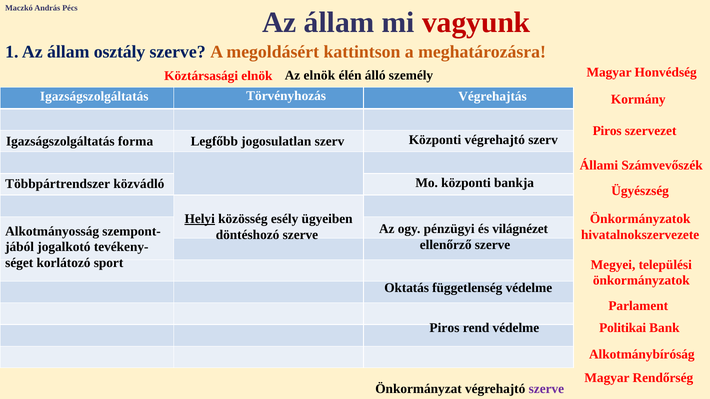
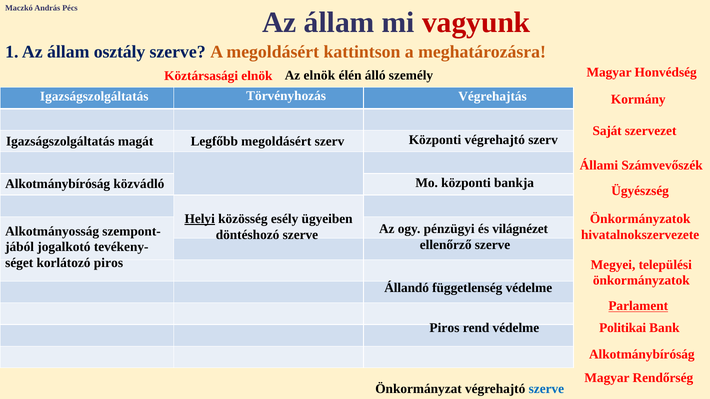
Piros at (607, 131): Piros -> Saját
forma: forma -> magát
Legfőbb jogosulatlan: jogosulatlan -> megoldásért
Többpártrendszer at (58, 184): Többpártrendszer -> Alkotmánybíróság
korlátozó sport: sport -> piros
Oktatás: Oktatás -> Állandó
Parlament underline: none -> present
szerve at (546, 389) colour: purple -> blue
